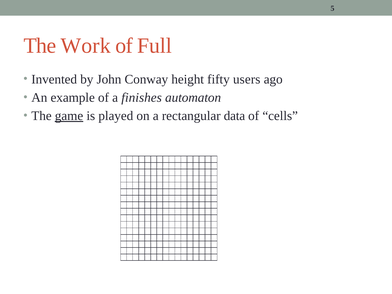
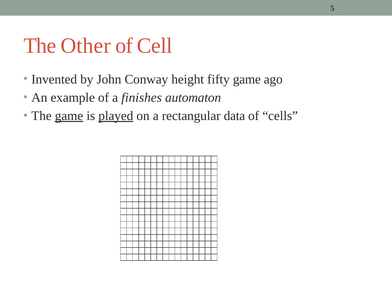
Work: Work -> Other
Full: Full -> Cell
fifty users: users -> game
played underline: none -> present
